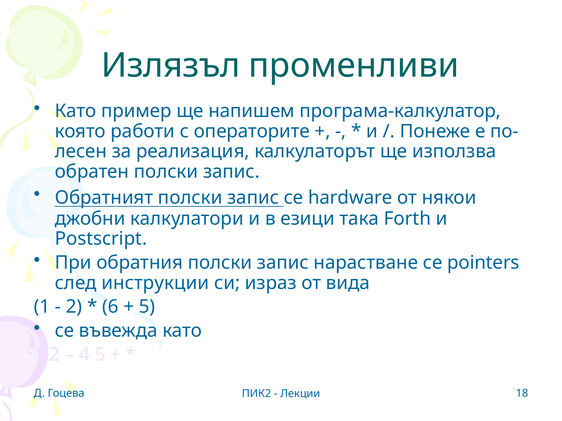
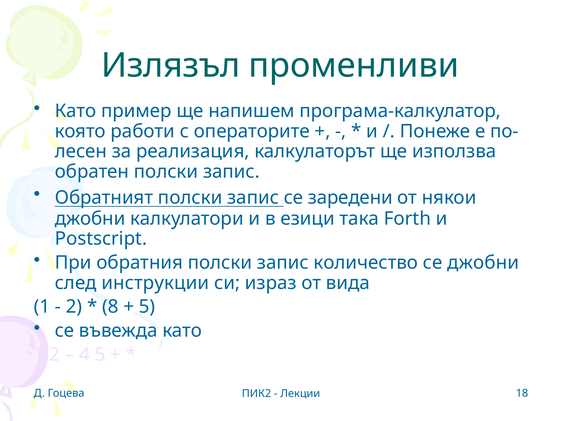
hardware: hardware -> заредени
нарастване: нарастване -> количество
се pointers: pointers -> джобни
6: 6 -> 8
